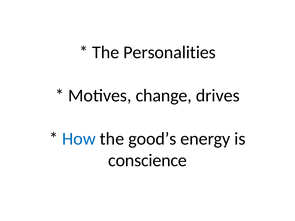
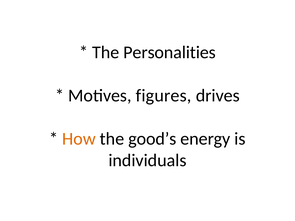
change: change -> figures
How colour: blue -> orange
conscience: conscience -> individuals
